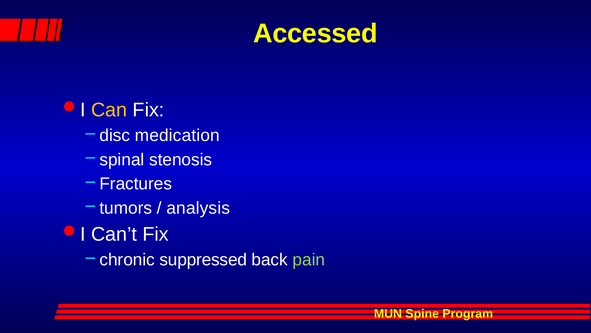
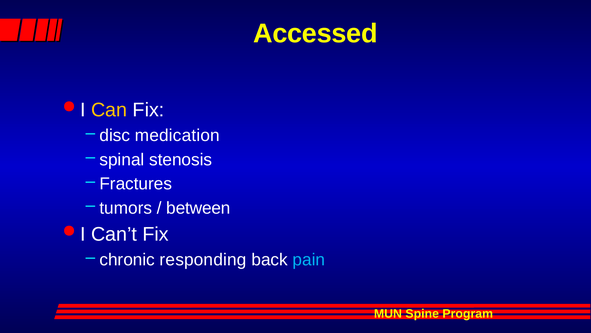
analysis: analysis -> between
suppressed: suppressed -> responding
pain colour: light green -> light blue
